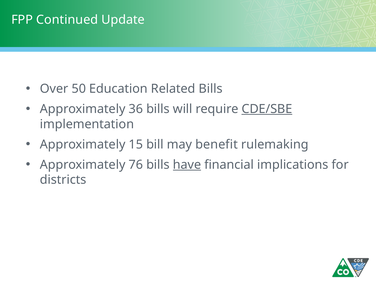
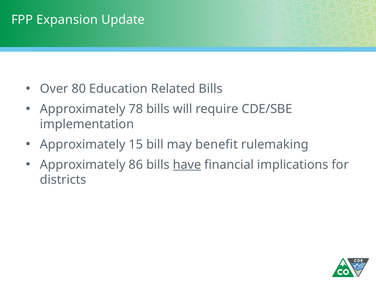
Continued: Continued -> Expansion
50: 50 -> 80
36: 36 -> 78
CDE/SBE underline: present -> none
76: 76 -> 86
